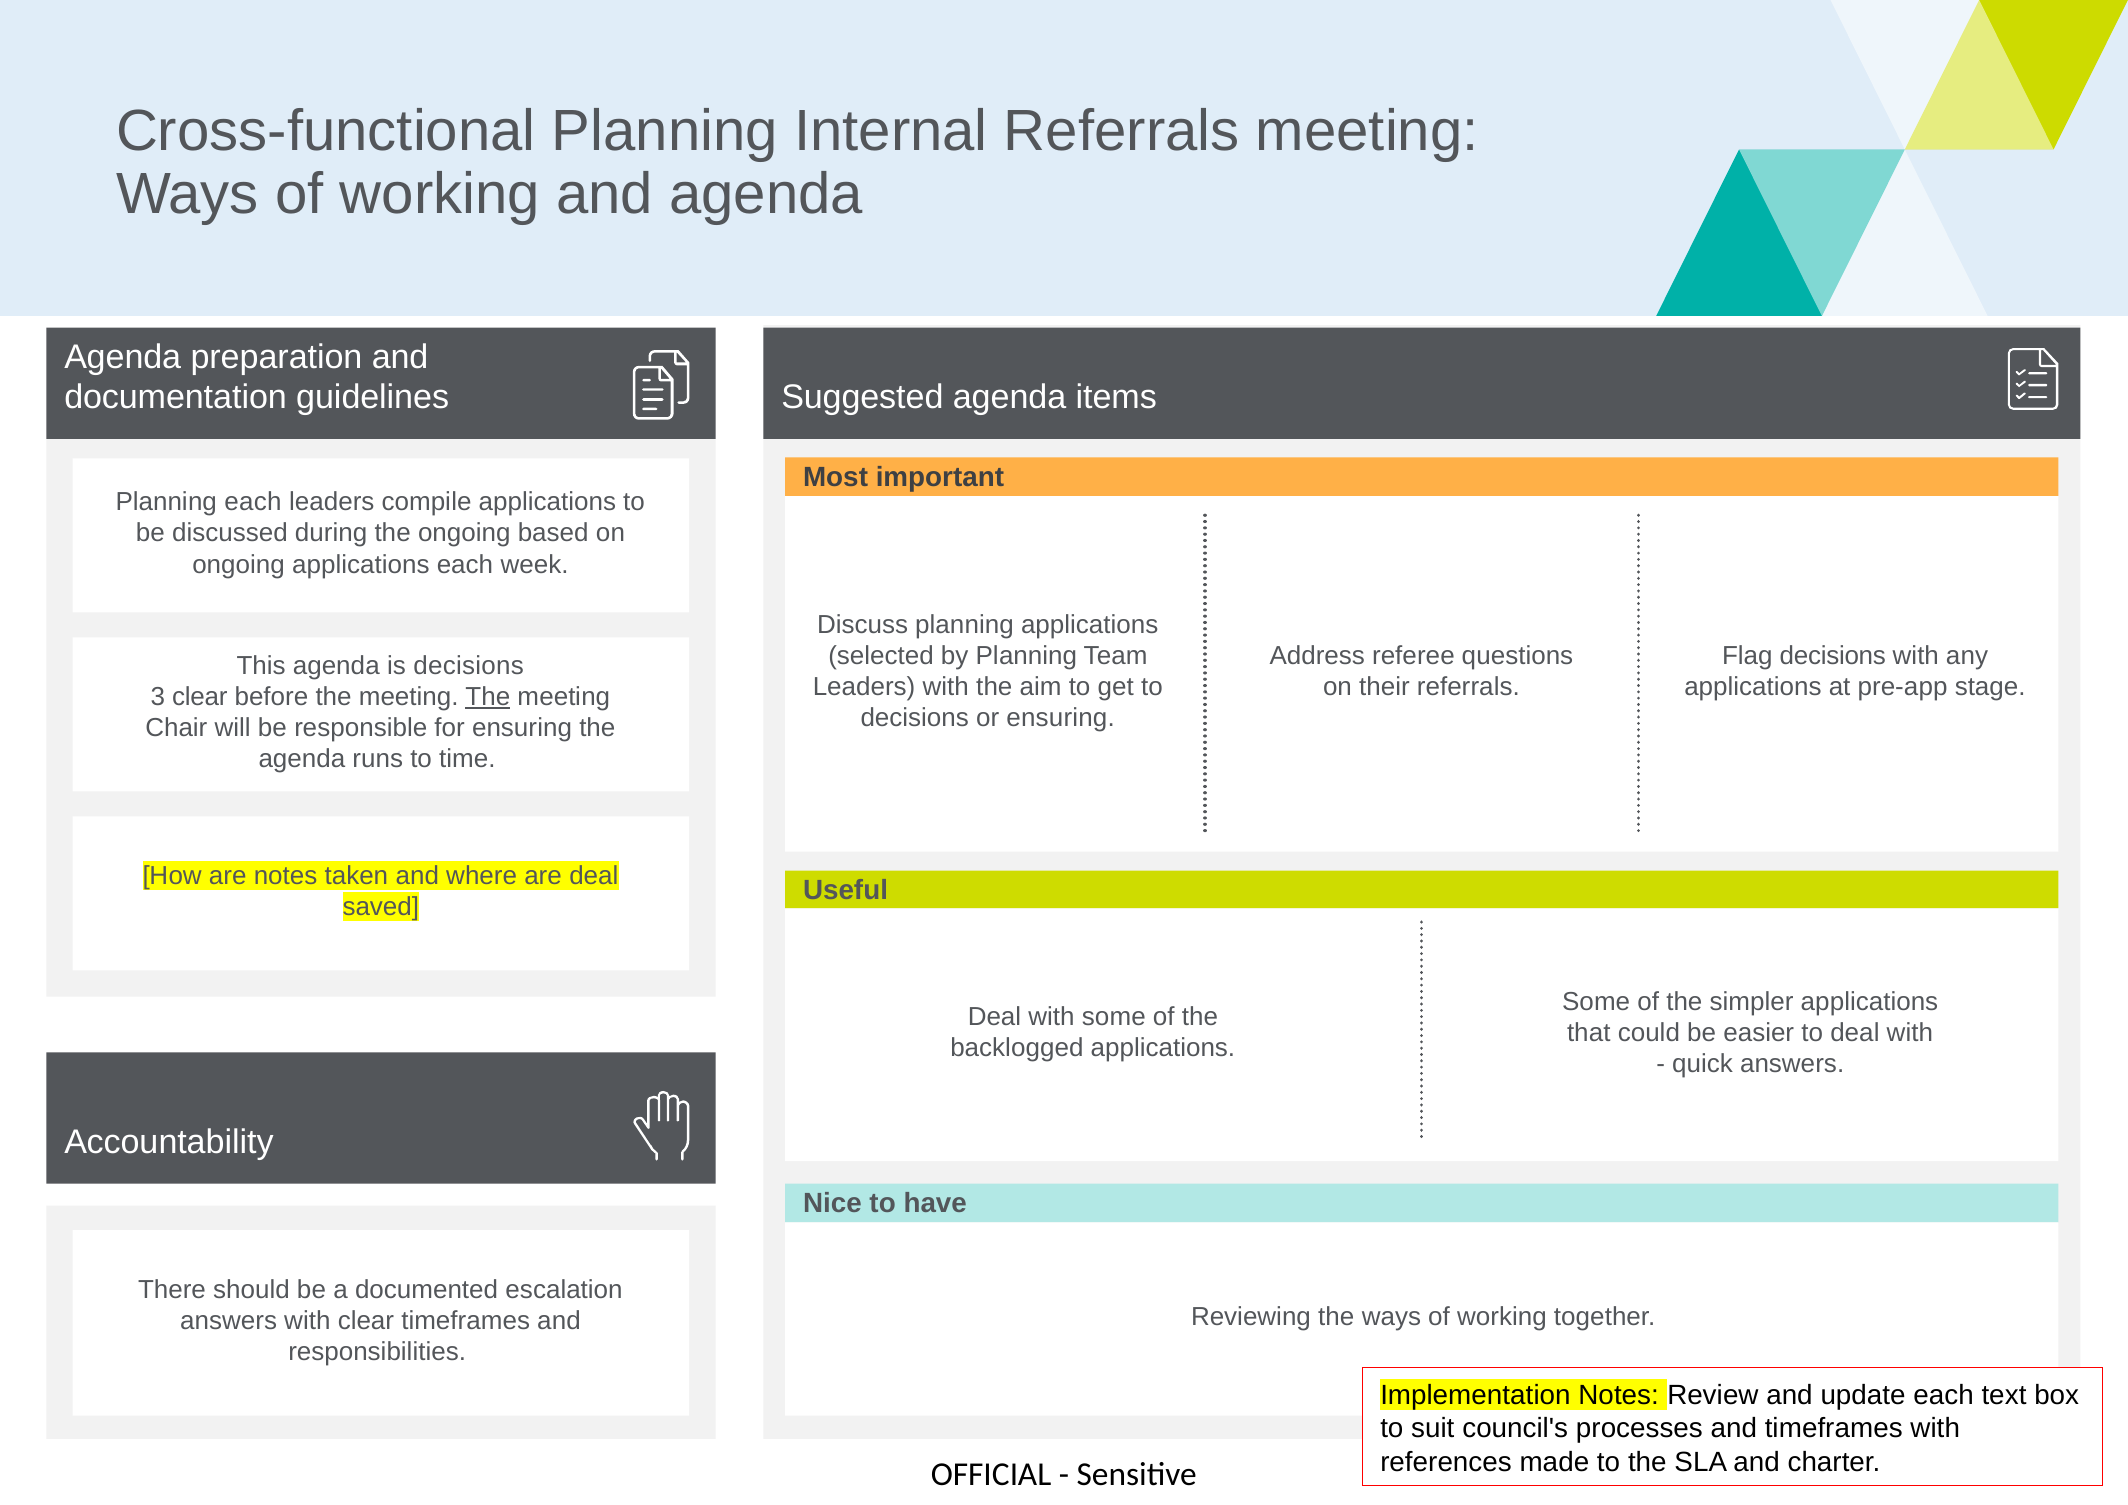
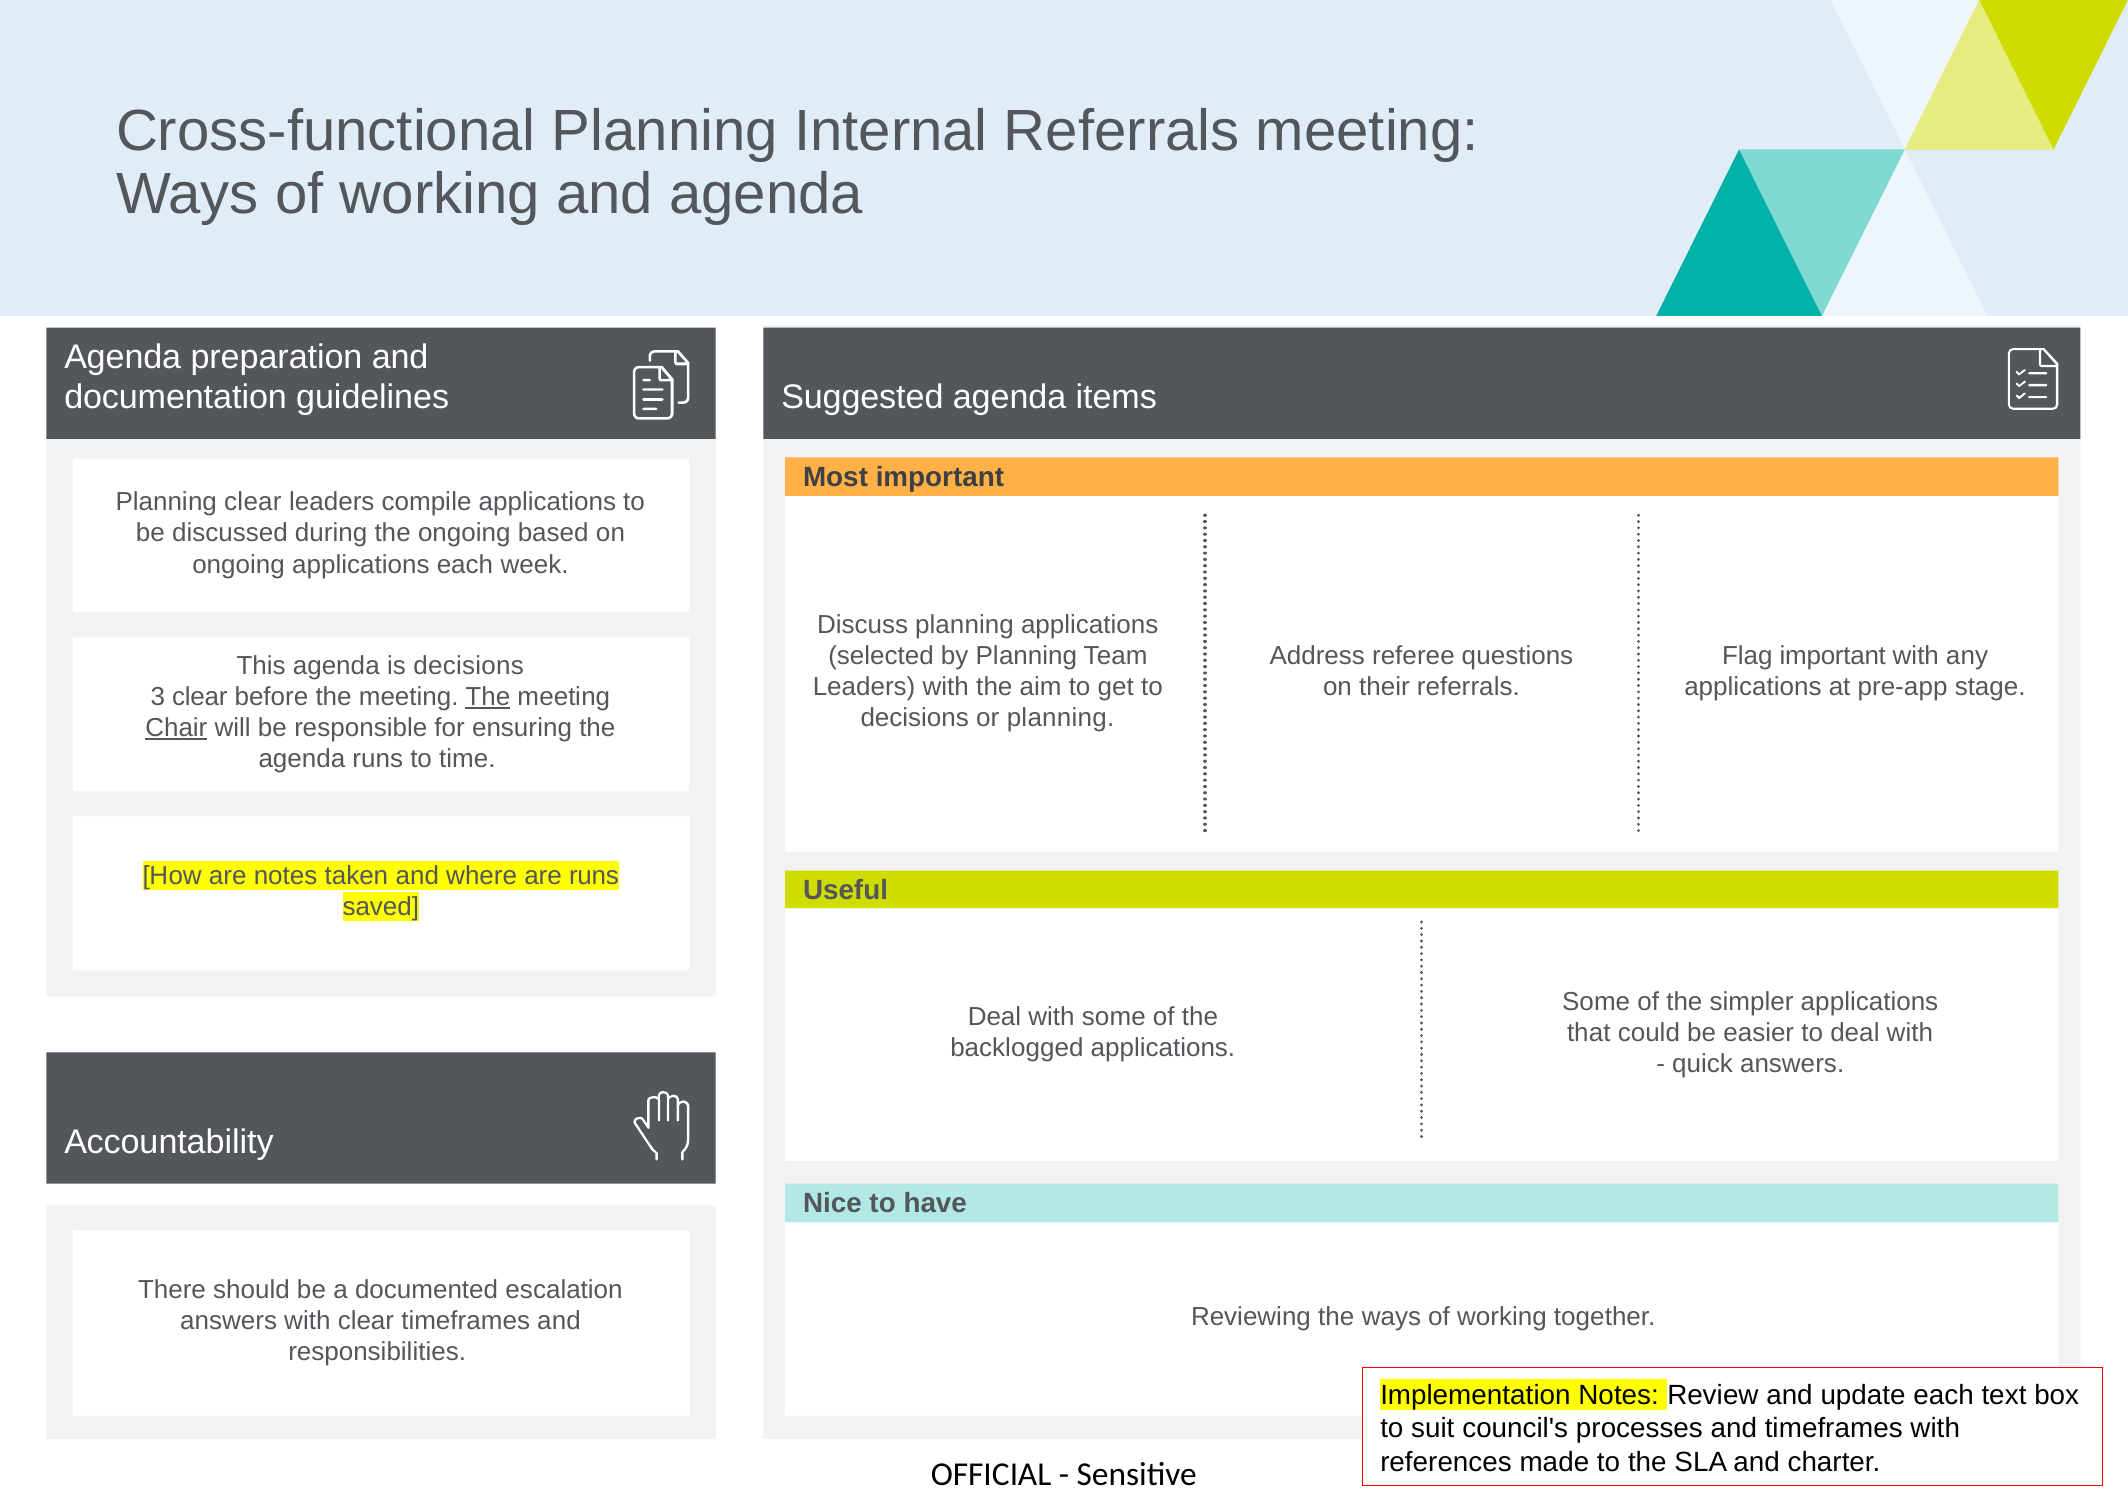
Planning each: each -> clear
Flag decisions: decisions -> important
or ensuring: ensuring -> planning
Chair underline: none -> present
are deal: deal -> runs
